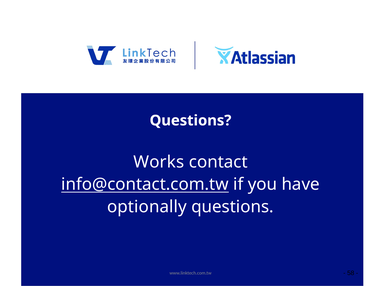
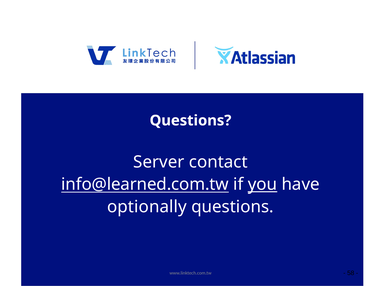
Works: Works -> Server
info@contact.com.tw: info@contact.com.tw -> info@learned.com.tw
you underline: none -> present
